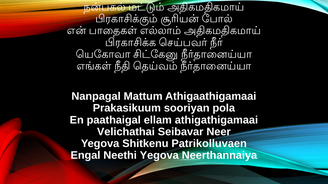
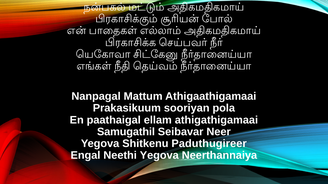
Velichathai: Velichathai -> Samugathil
Patrikolluvaen: Patrikolluvaen -> Paduthugireer
